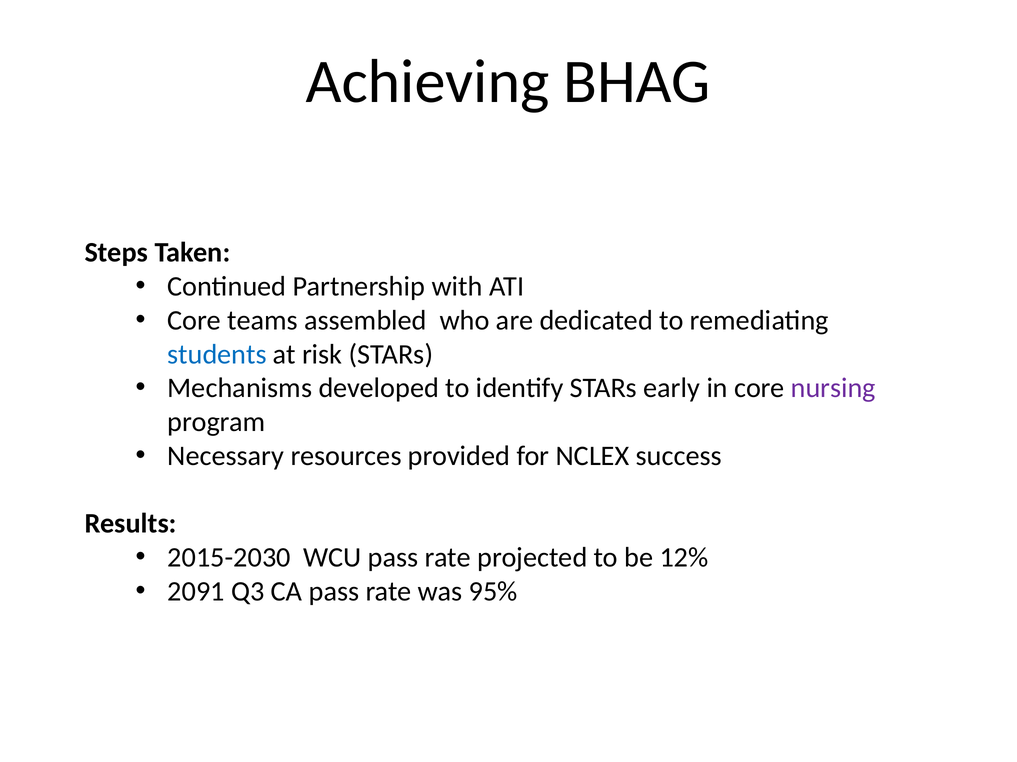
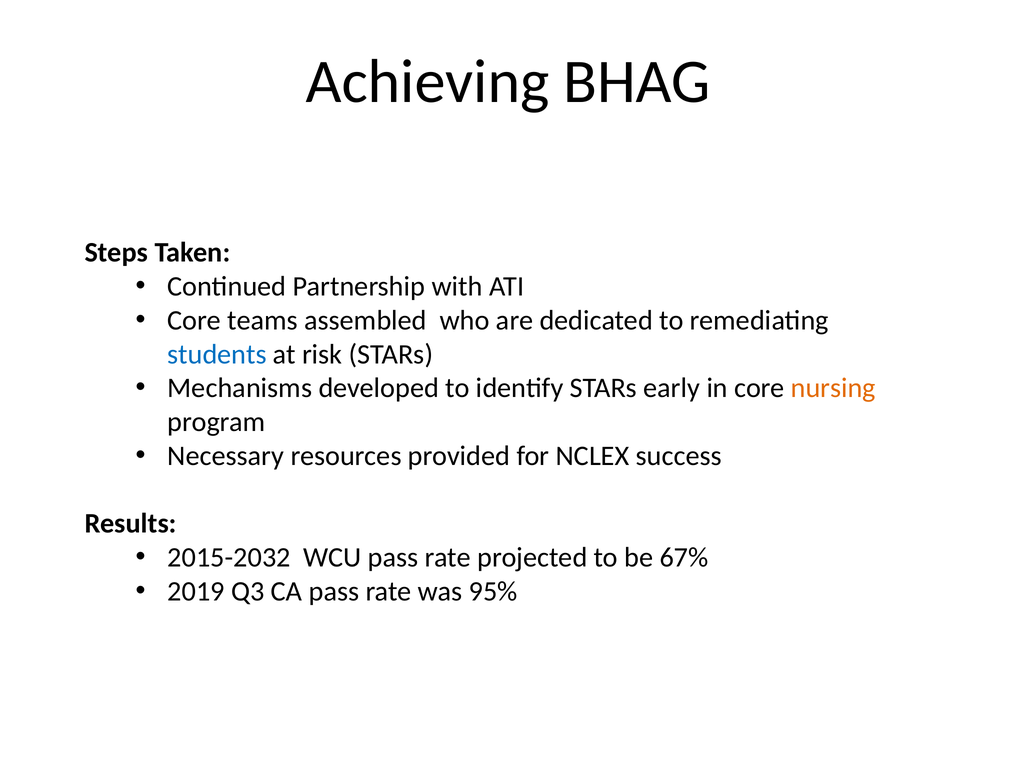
nursing colour: purple -> orange
2015-2030: 2015-2030 -> 2015-2032
12%: 12% -> 67%
2091: 2091 -> 2019
